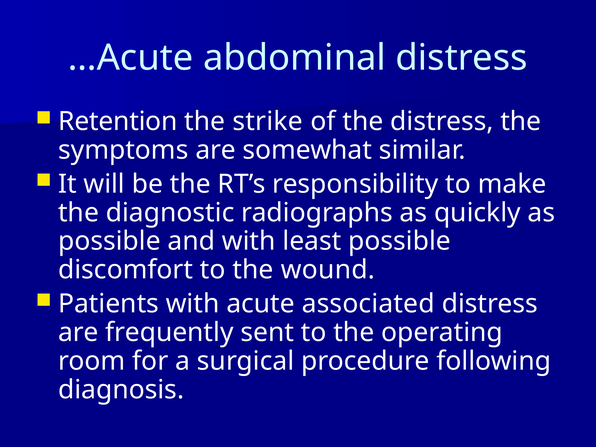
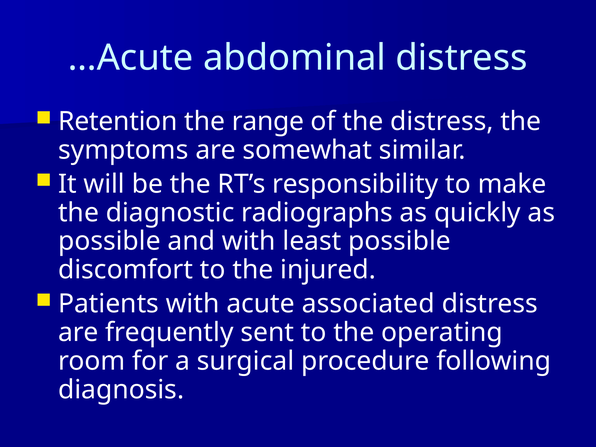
strike: strike -> range
wound: wound -> injured
